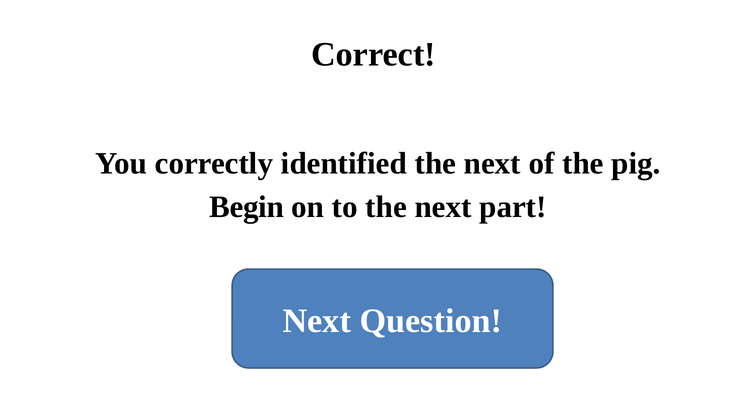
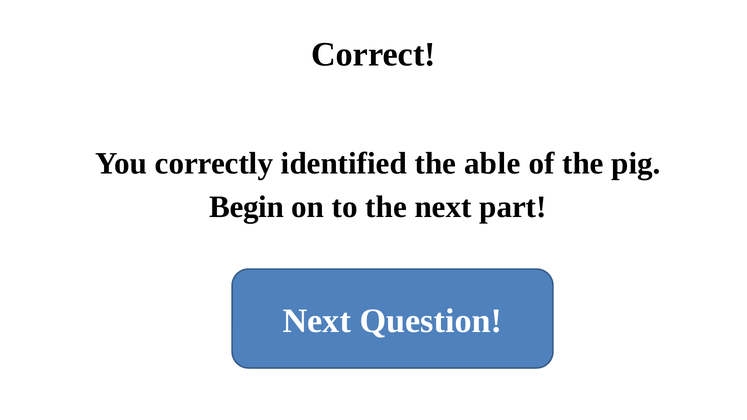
identified the next: next -> able
